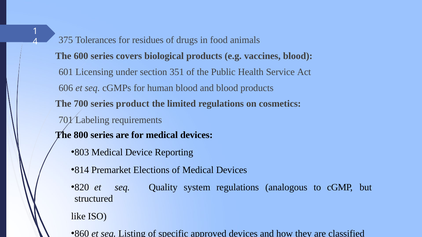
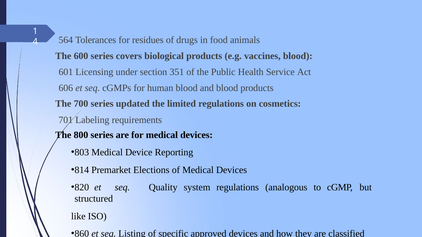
375: 375 -> 564
product: product -> updated
